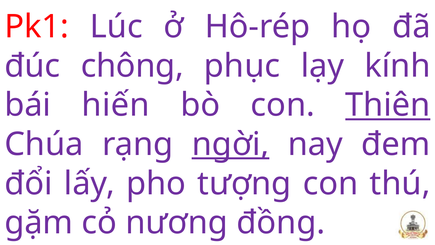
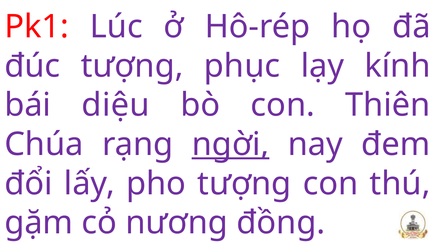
đúc chông: chông -> tượng
hiến: hiến -> diệu
Thiên underline: present -> none
